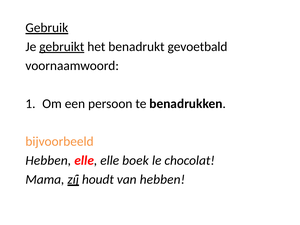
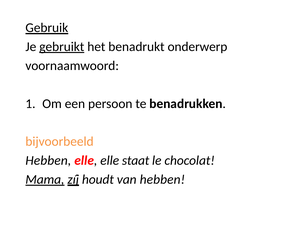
gevoetbald: gevoetbald -> onderwerp
boek: boek -> staat
Mama underline: none -> present
